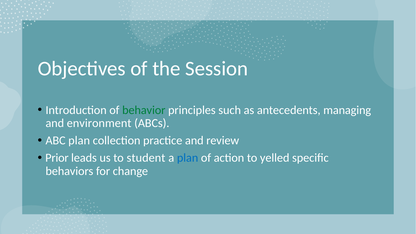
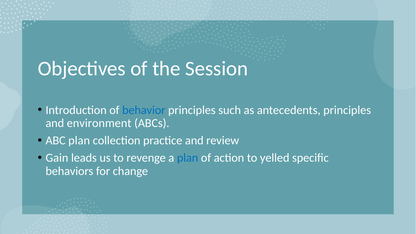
behavior colour: green -> blue
antecedents managing: managing -> principles
Prior: Prior -> Gain
student: student -> revenge
